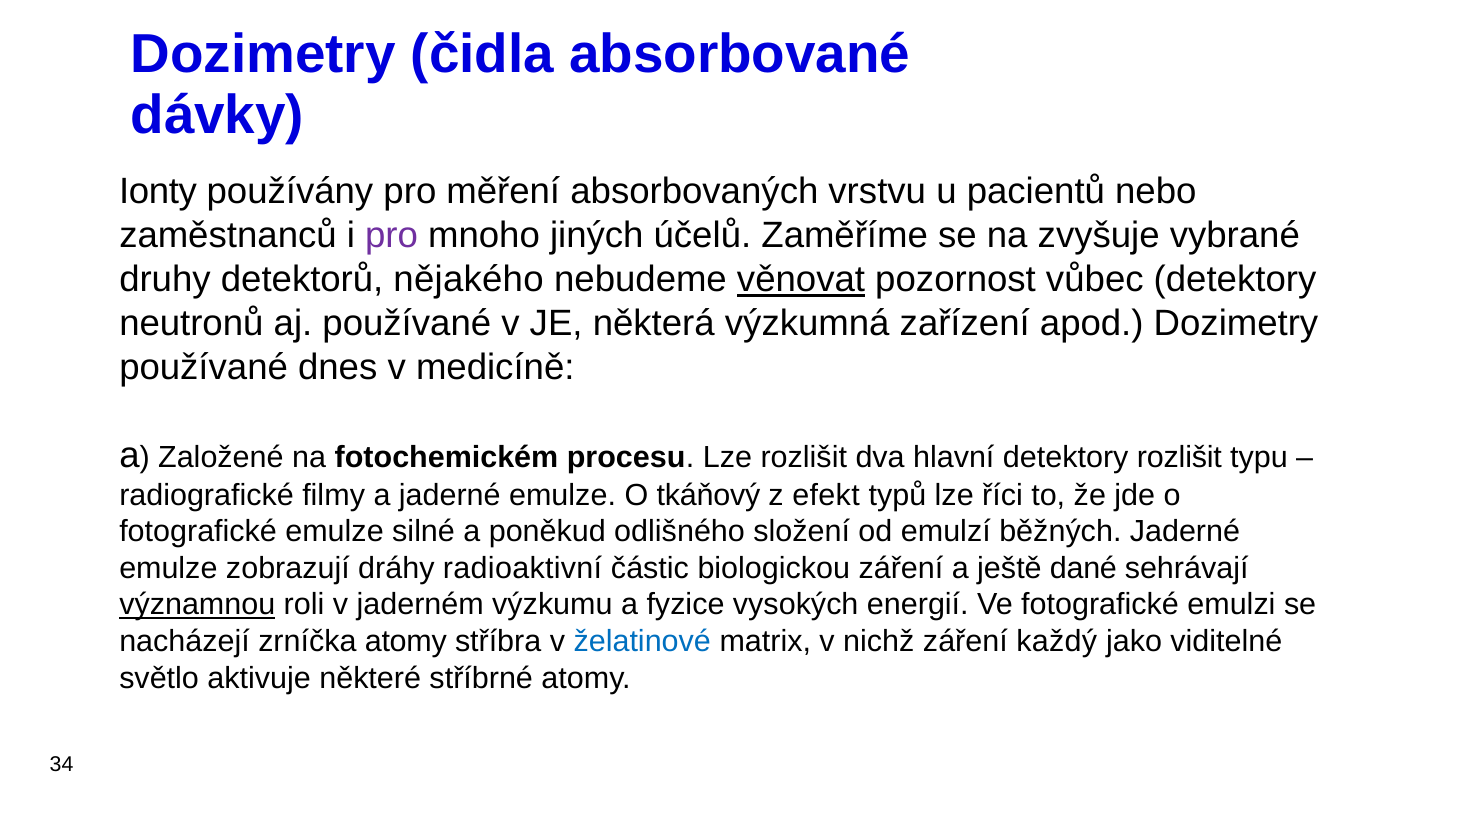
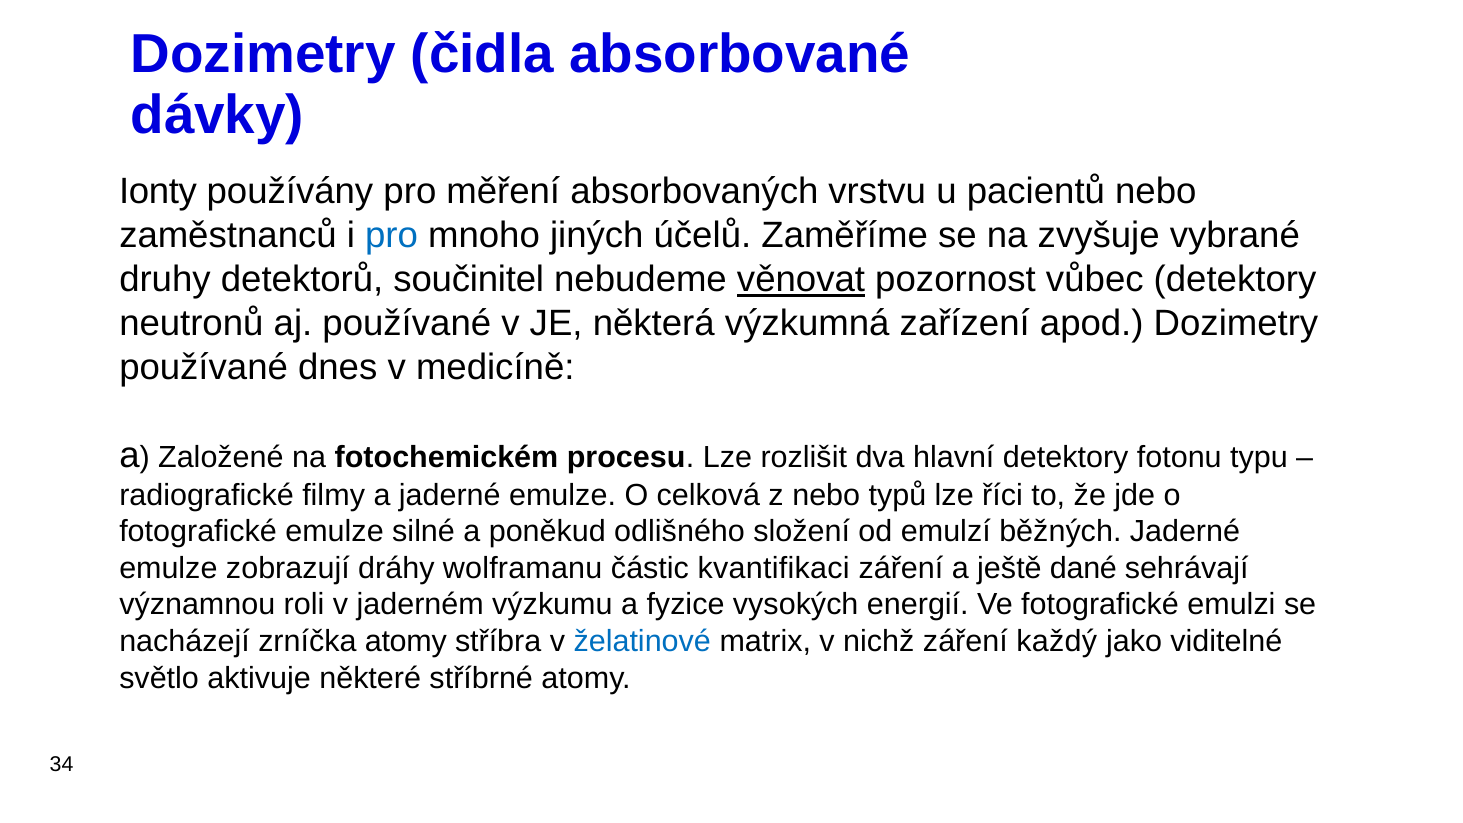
pro at (392, 236) colour: purple -> blue
nějakého: nějakého -> součinitel
detektory rozlišit: rozlišit -> fotonu
tkáňový: tkáňový -> celková
z efekt: efekt -> nebo
radioaktivní: radioaktivní -> wolframanu
biologickou: biologickou -> kvantifikaci
významnou underline: present -> none
